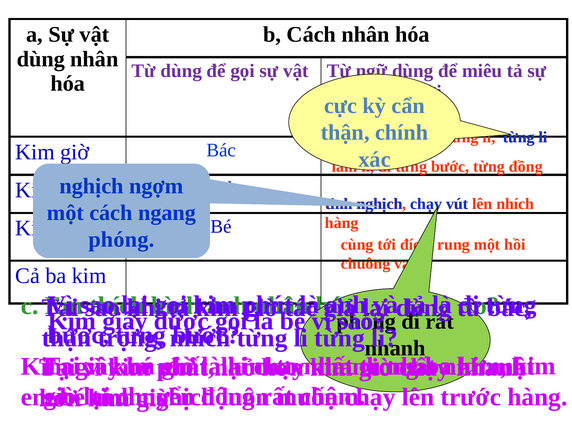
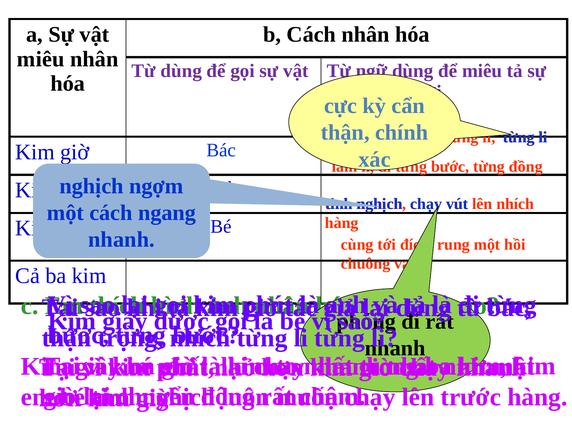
dùng at (41, 59): dùng -> miêu
phóng at (121, 240): phóng -> nhanh
